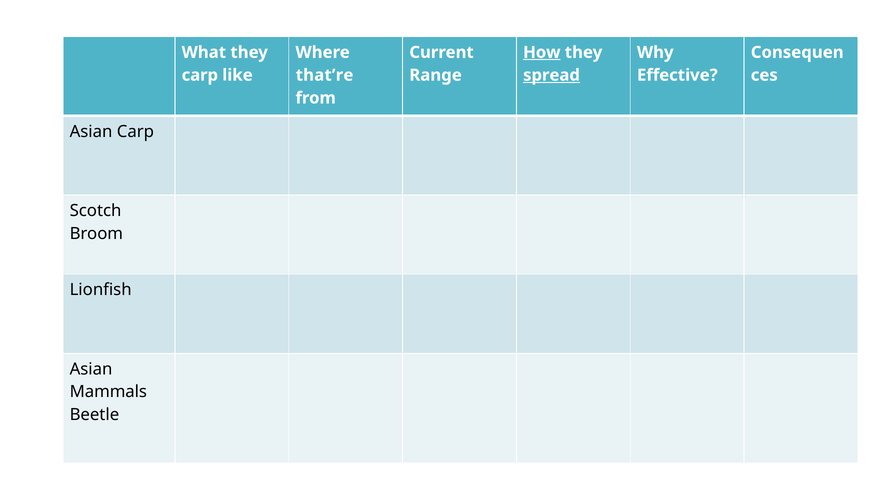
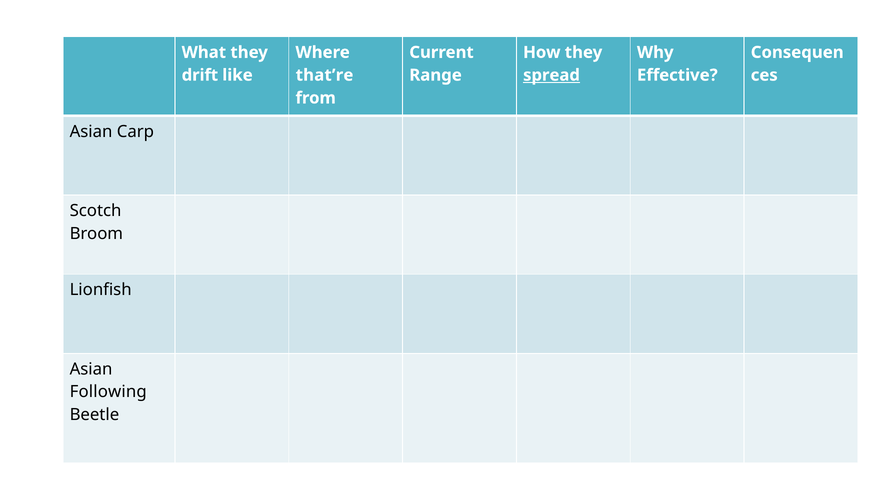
How underline: present -> none
carp at (200, 75): carp -> drift
Mammals: Mammals -> Following
